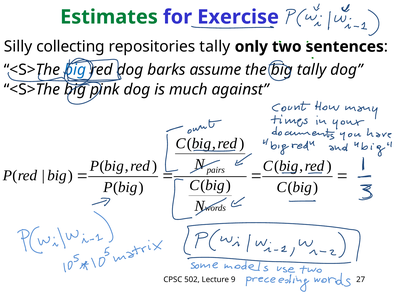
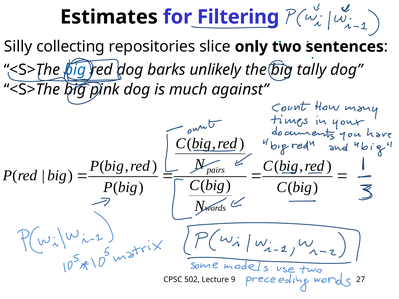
Estimates colour: green -> black
Exercise: Exercise -> Filtering
repositories tally: tally -> slice
assume: assume -> unlikely
